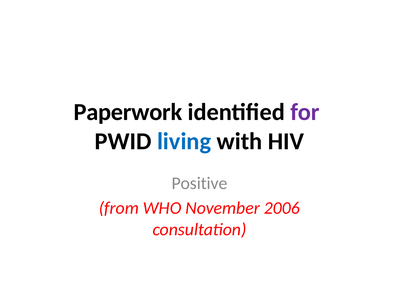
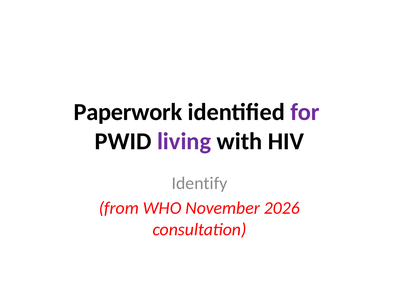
living colour: blue -> purple
Positive: Positive -> Identify
2006: 2006 -> 2026
